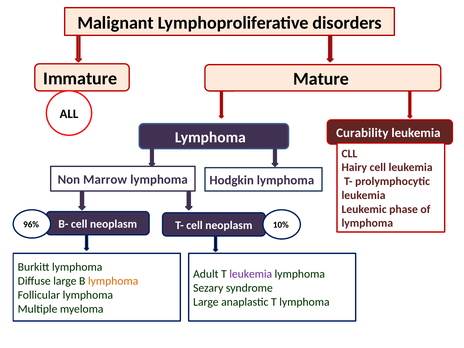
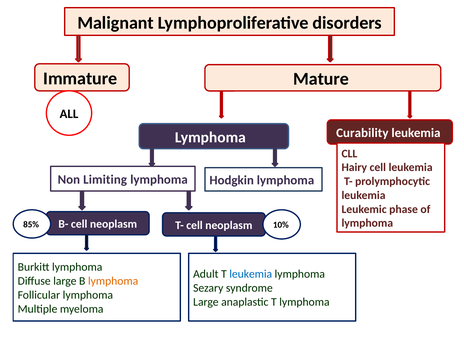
Marrow: Marrow -> Limiting
96%: 96% -> 85%
leukemia at (251, 274) colour: purple -> blue
